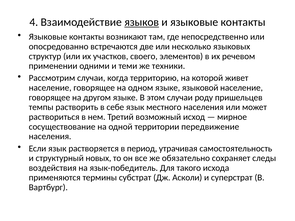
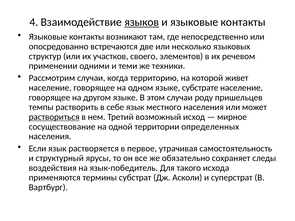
языковой: языковой -> субстрате
раствориться underline: none -> present
передвижение: передвижение -> определенных
период: период -> первое
новых: новых -> ярусы
